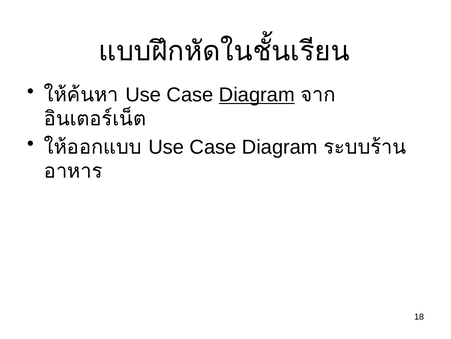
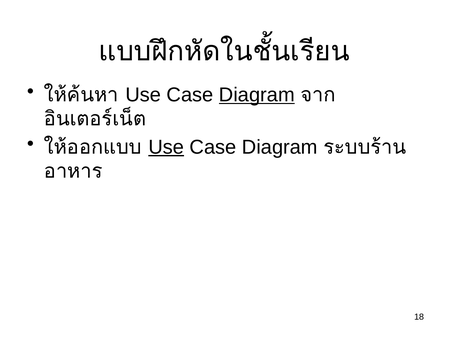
Use at (166, 147) underline: none -> present
